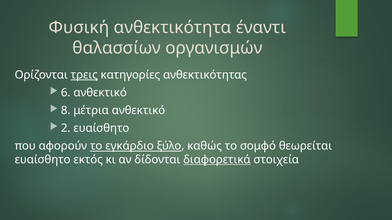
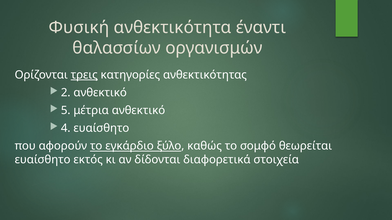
6: 6 -> 2
8: 8 -> 5
2: 2 -> 4
διαφορετικά underline: present -> none
